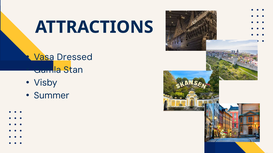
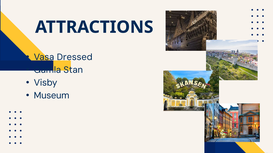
Summer: Summer -> Museum
